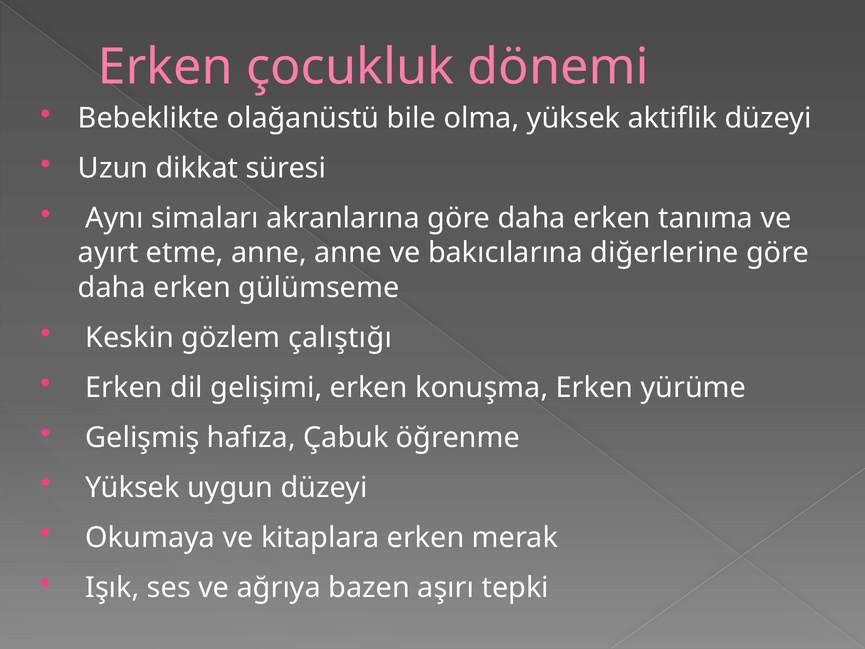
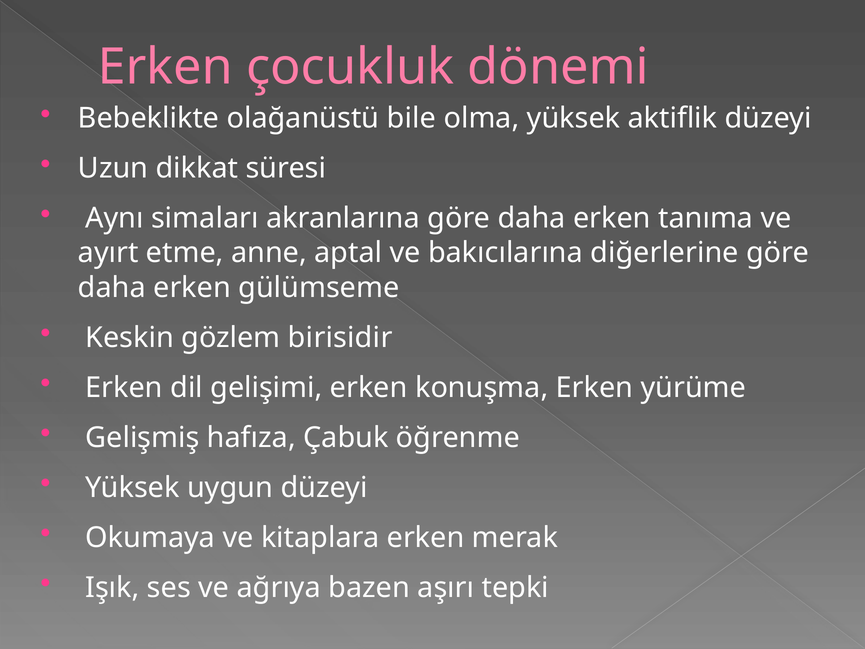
anne anne: anne -> aptal
çalıştığı: çalıştığı -> birisidir
